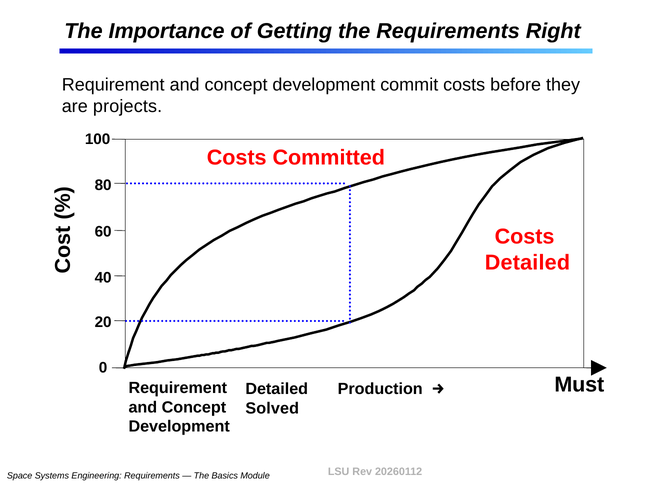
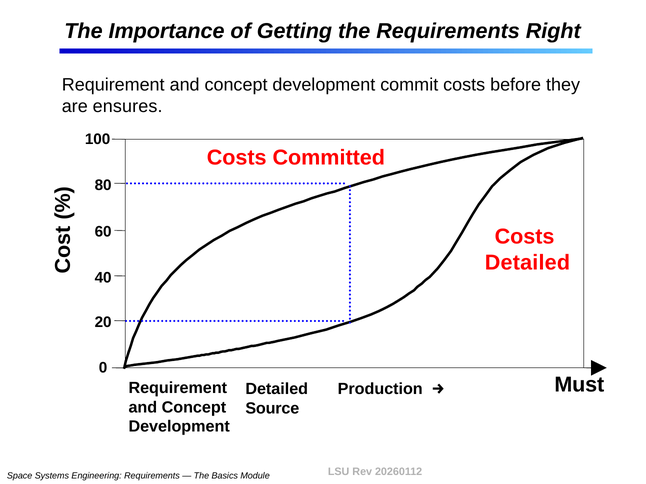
projects: projects -> ensures
Solved: Solved -> Source
